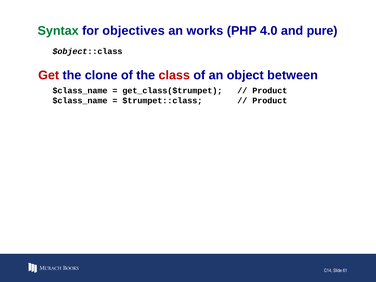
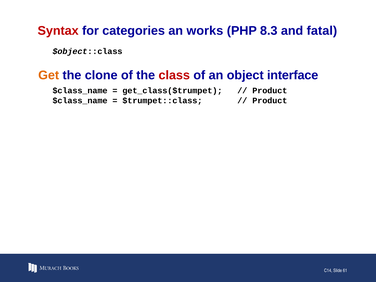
Syntax colour: green -> red
objectives: objectives -> categories
4.0: 4.0 -> 8.3
pure: pure -> fatal
Get colour: red -> orange
between: between -> interface
